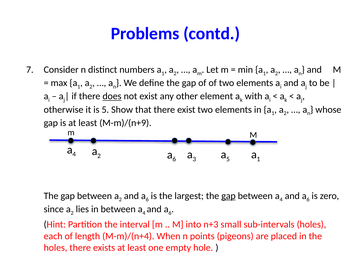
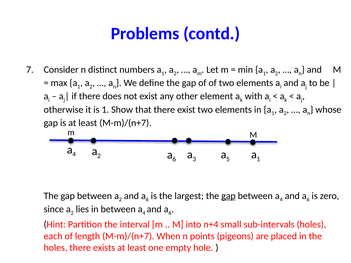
does underline: present -> none
is 5: 5 -> 1
least M-m)/(n+9: M-m)/(n+9 -> M-m)/(n+7
n+3: n+3 -> n+4
length M-m)/(n+4: M-m)/(n+4 -> M-m)/(n+7
